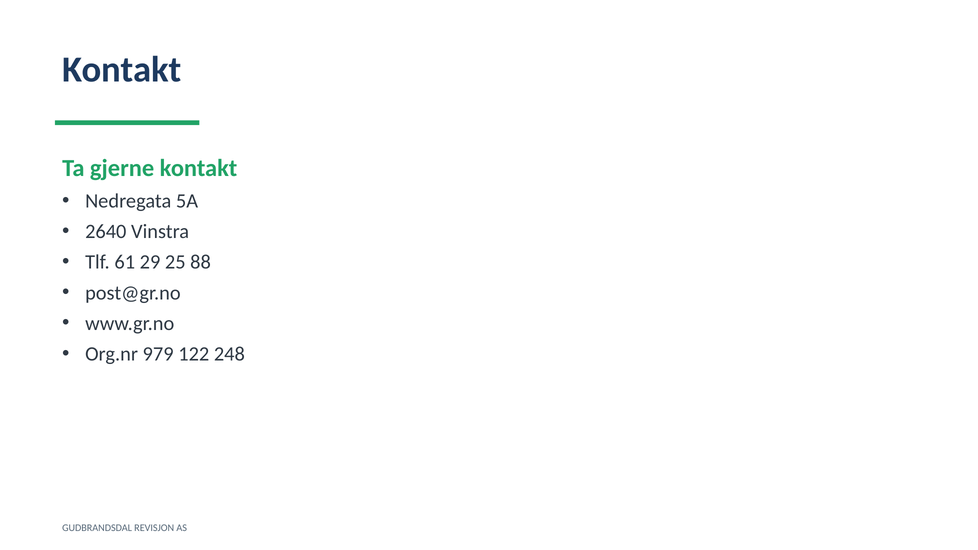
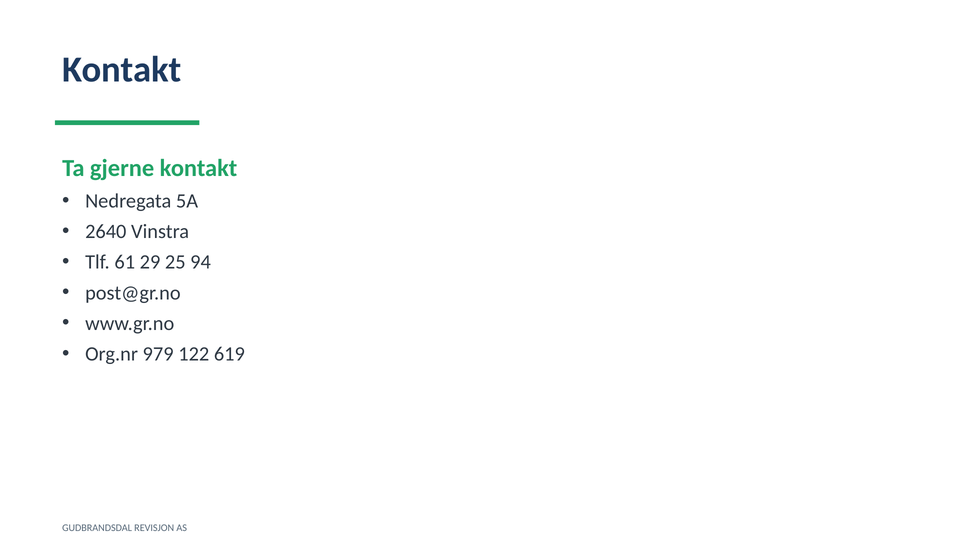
88: 88 -> 94
248: 248 -> 619
